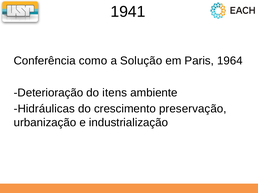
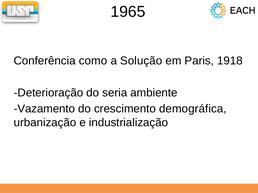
1941: 1941 -> 1965
1964: 1964 -> 1918
itens: itens -> seria
Hidráulicas: Hidráulicas -> Vazamento
preservação: preservação -> demográfica
